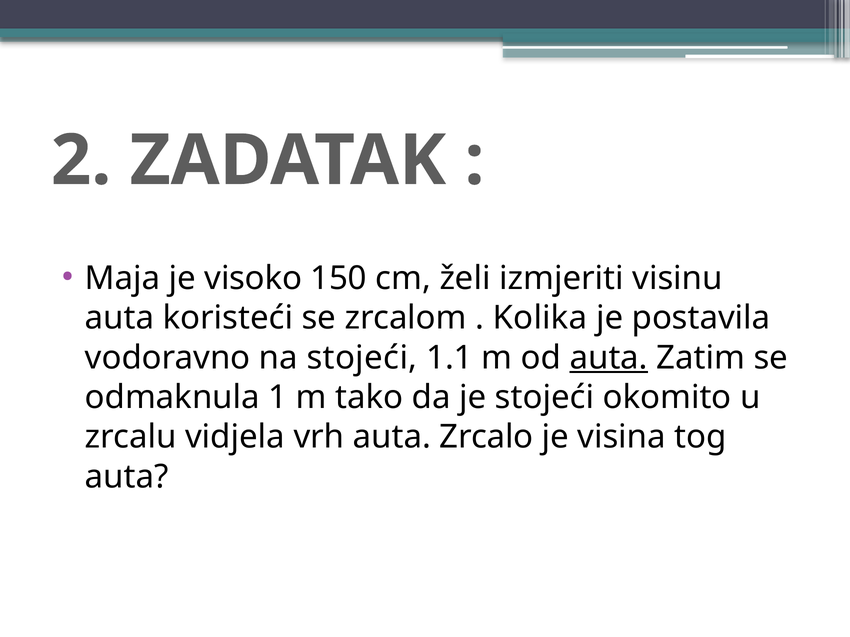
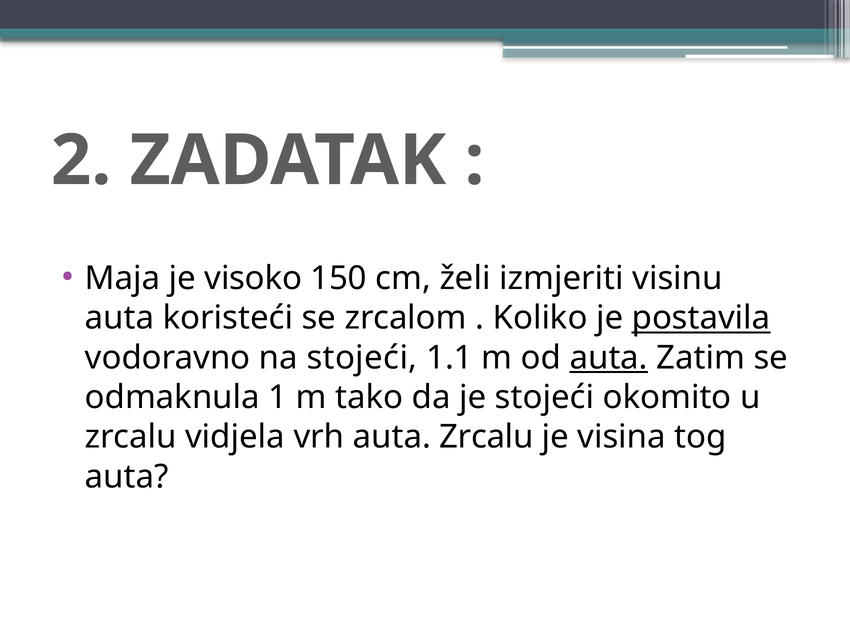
Kolika: Kolika -> Koliko
postavila underline: none -> present
auta Zrcalo: Zrcalo -> Zrcalu
